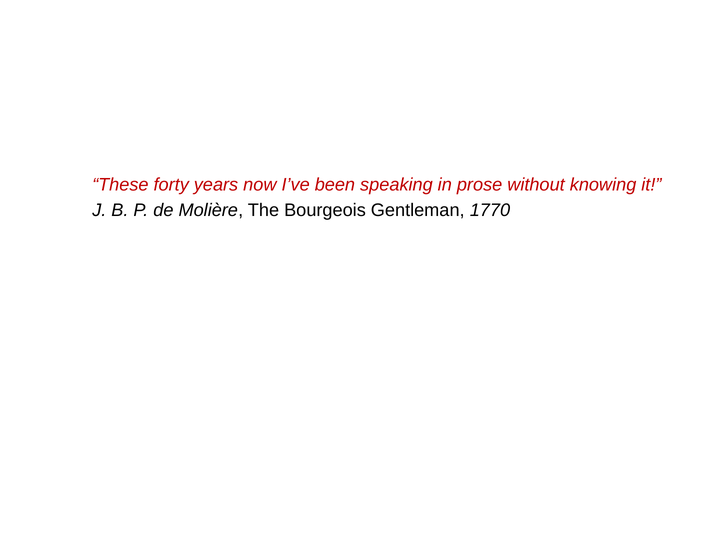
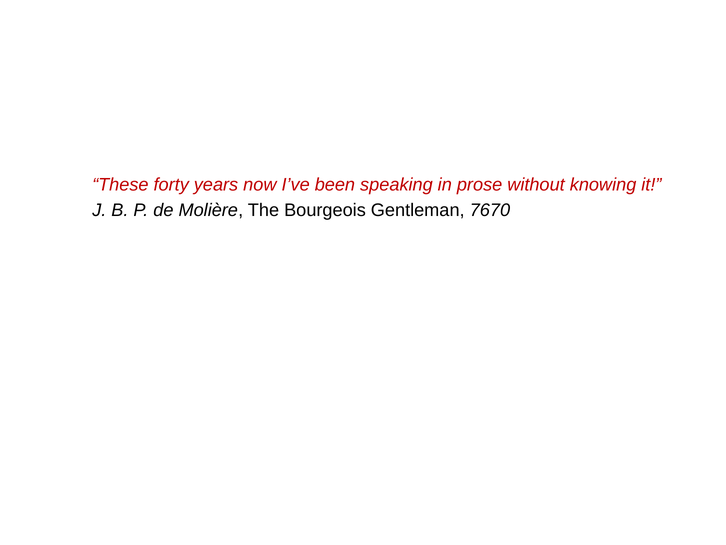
1770: 1770 -> 7670
